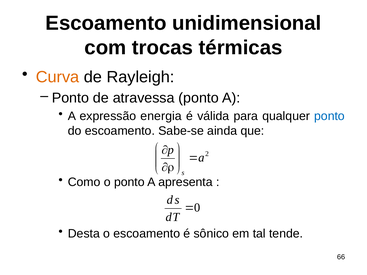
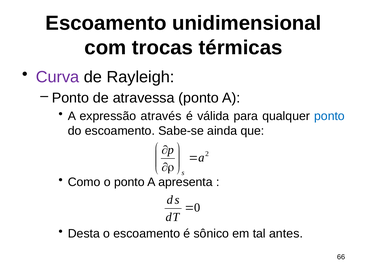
Curva colour: orange -> purple
energia: energia -> através
tende: tende -> antes
